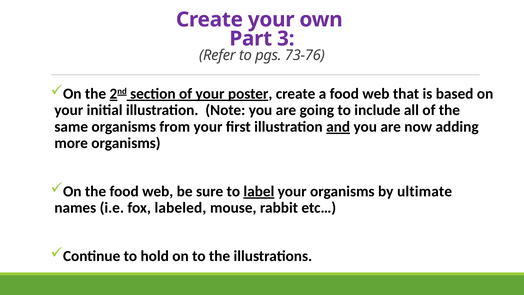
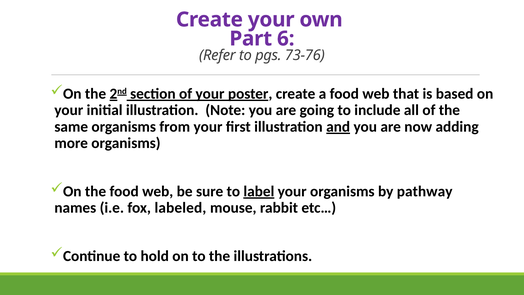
3: 3 -> 6
ultimate: ultimate -> pathway
